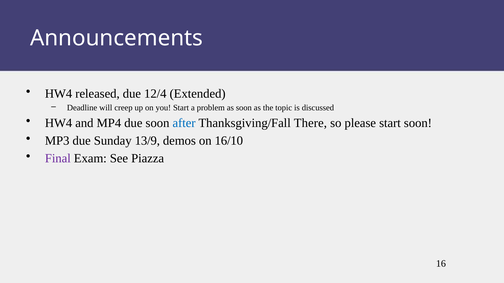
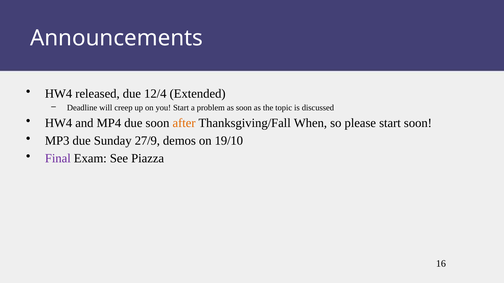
after colour: blue -> orange
There: There -> When
13/9: 13/9 -> 27/9
16/10: 16/10 -> 19/10
